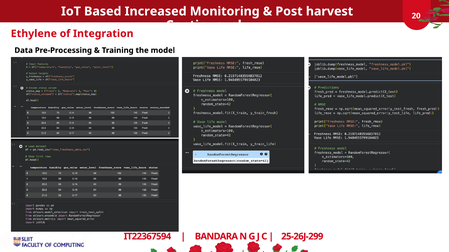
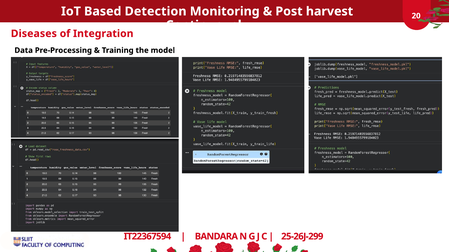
Increased: Increased -> Detection
Ethylene: Ethylene -> Diseases
